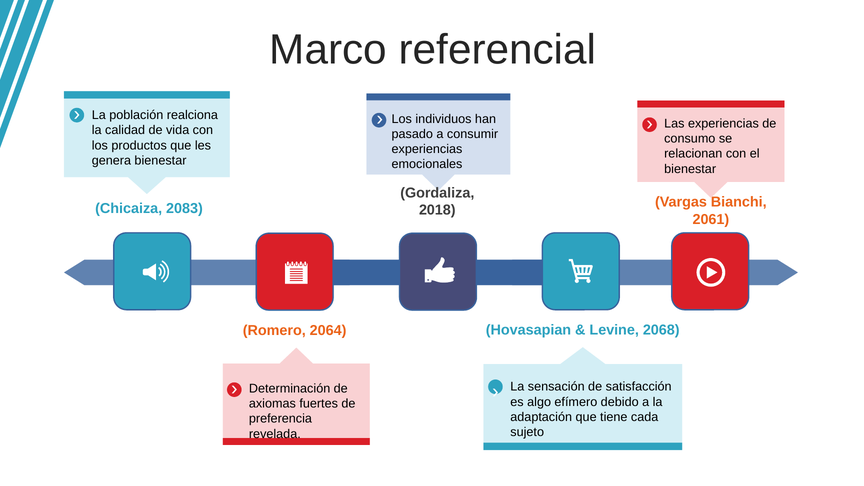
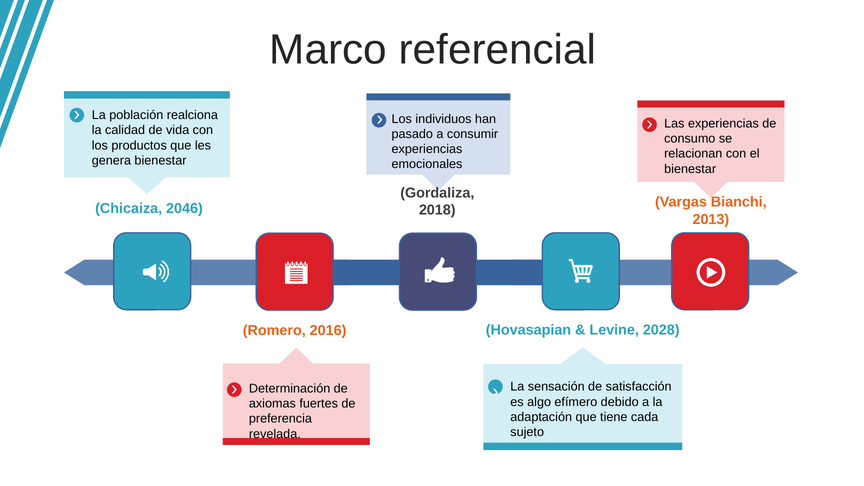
2083: 2083 -> 2046
2061: 2061 -> 2013
2068: 2068 -> 2028
2064: 2064 -> 2016
